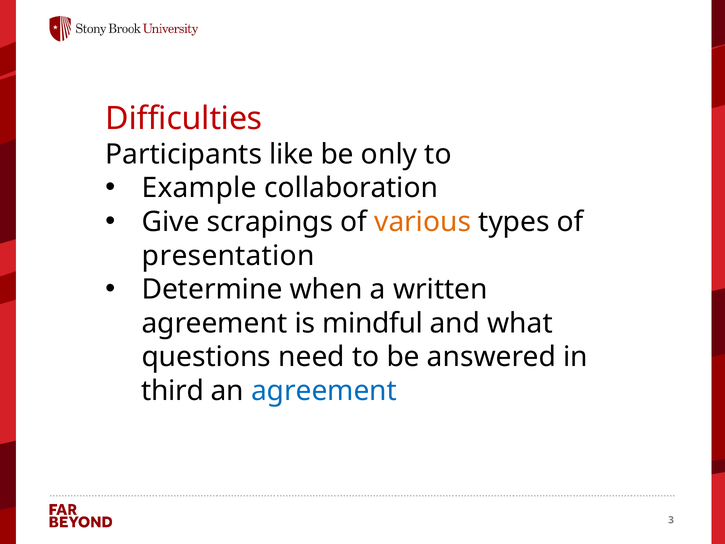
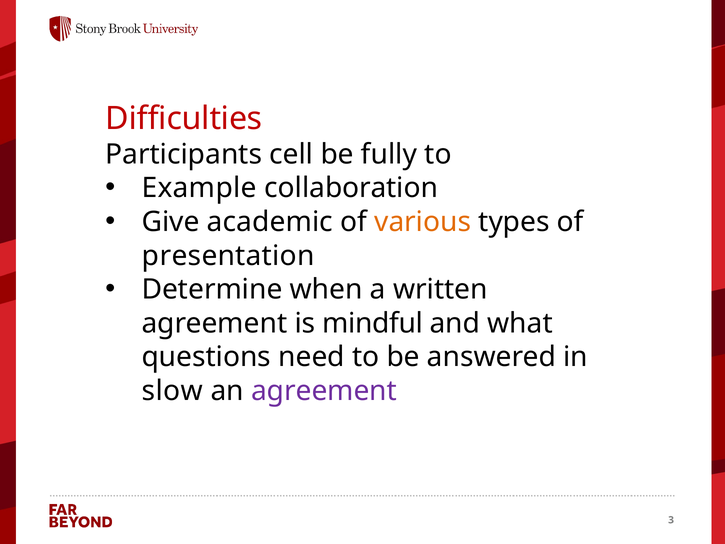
like: like -> cell
only: only -> fully
scrapings: scrapings -> academic
third: third -> slow
agreement at (324, 391) colour: blue -> purple
